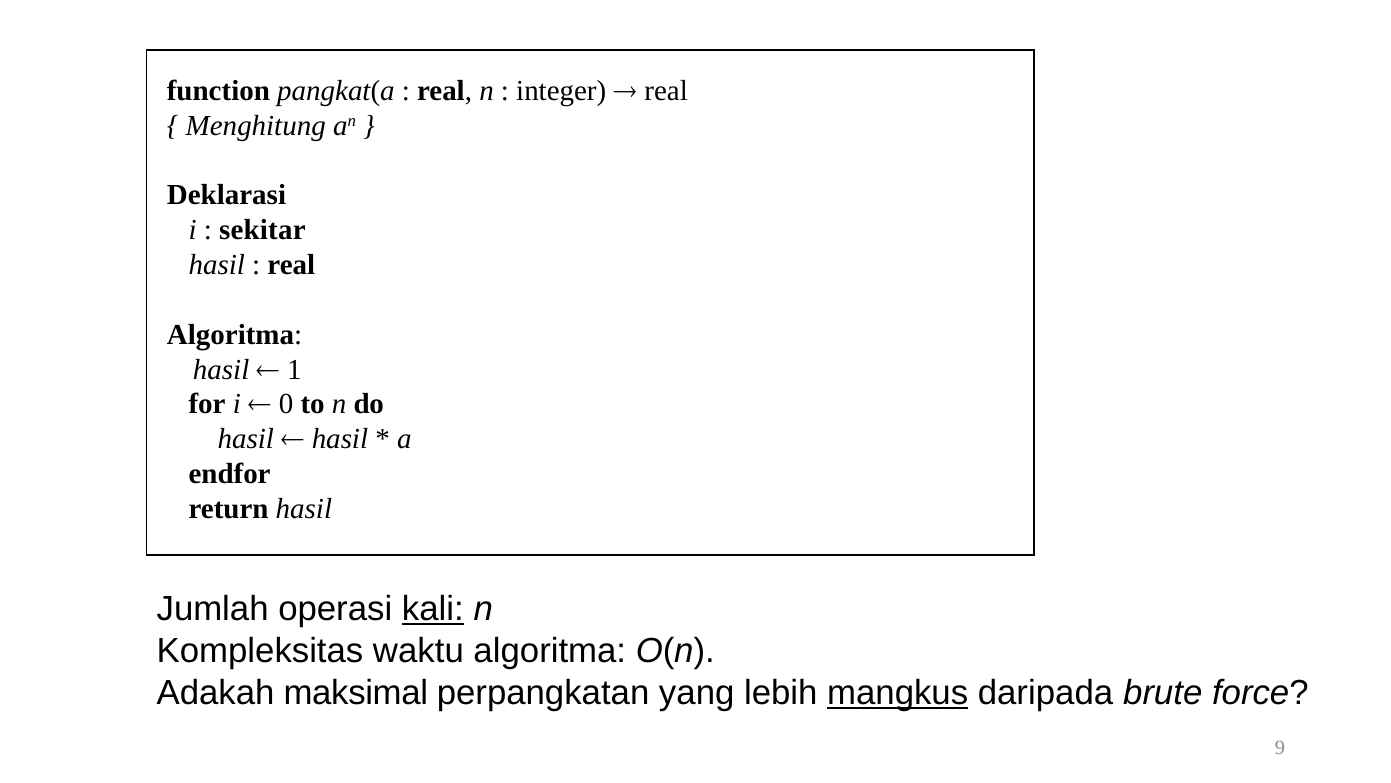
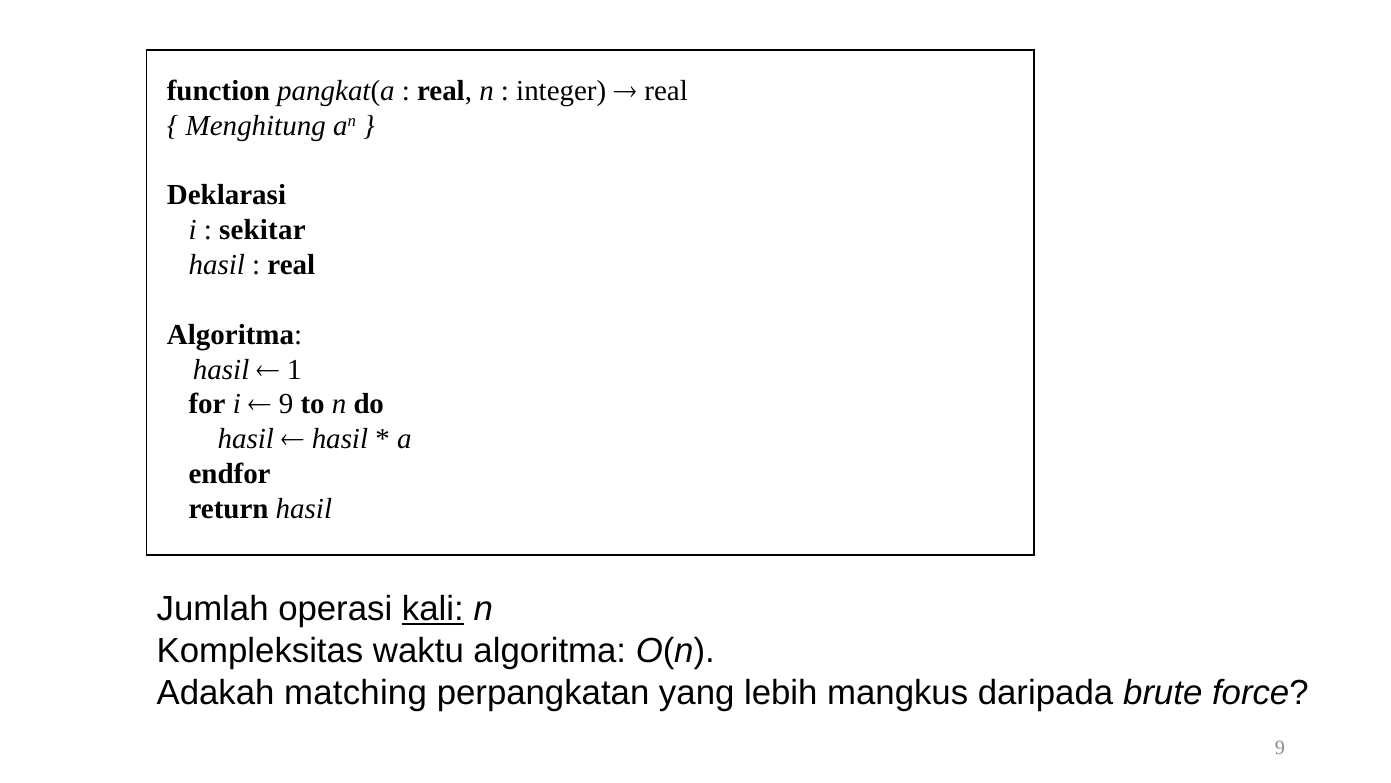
0 at (286, 404): 0 -> 9
maksimal: maksimal -> matching
mangkus underline: present -> none
